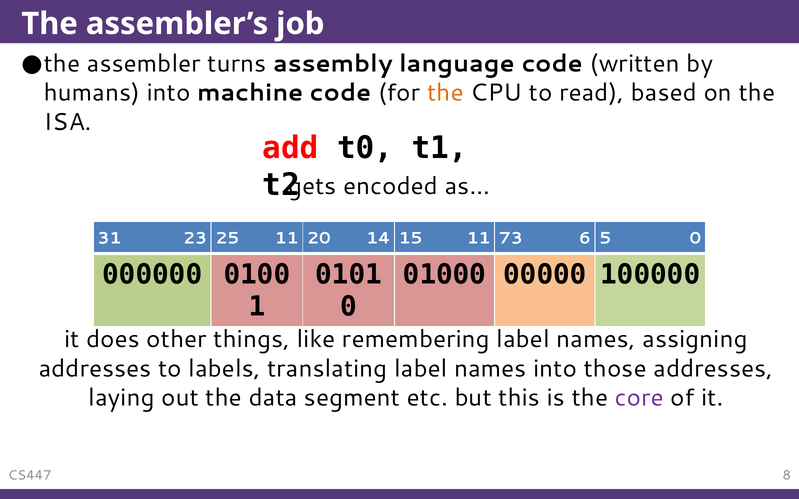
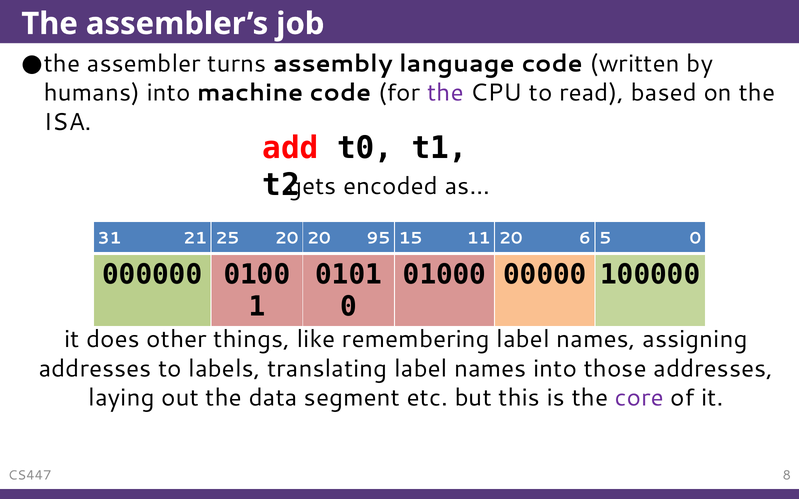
the at (445, 93) colour: orange -> purple
23: 23 -> 21
25 11: 11 -> 20
14: 14 -> 95
11 73: 73 -> 20
